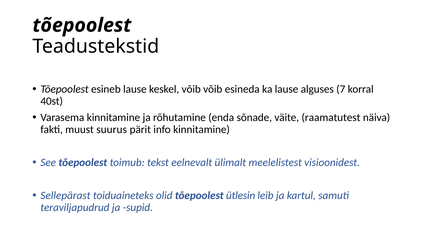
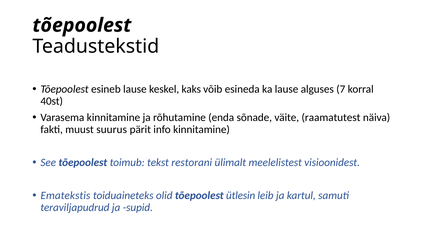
keskel võib: võib -> kaks
eelnevalt: eelnevalt -> restorani
Sellepärast: Sellepärast -> Ematekstis
